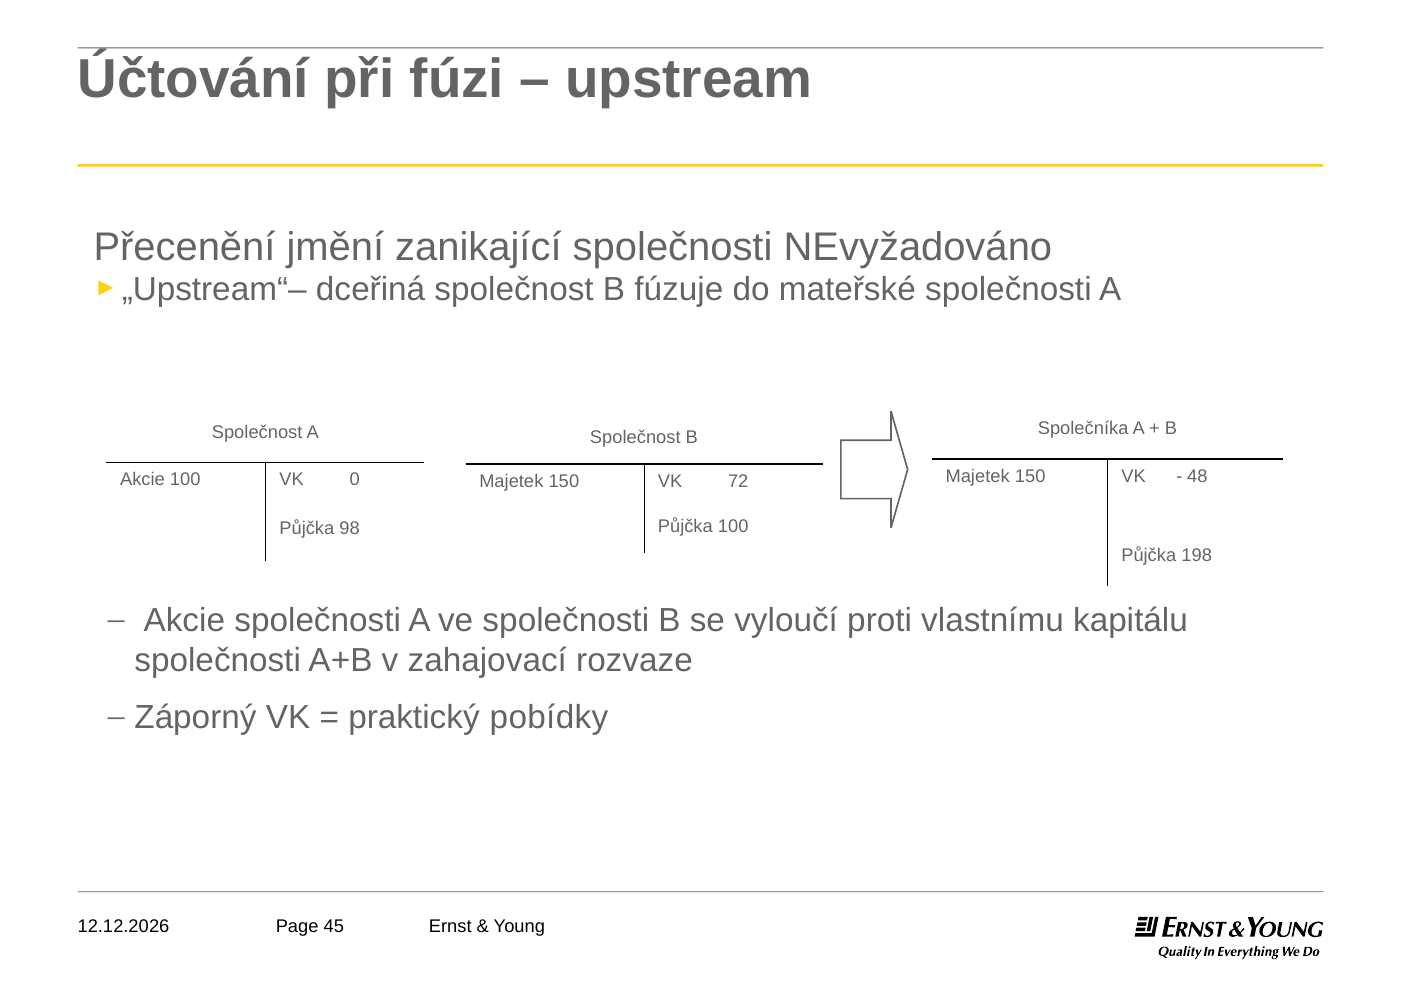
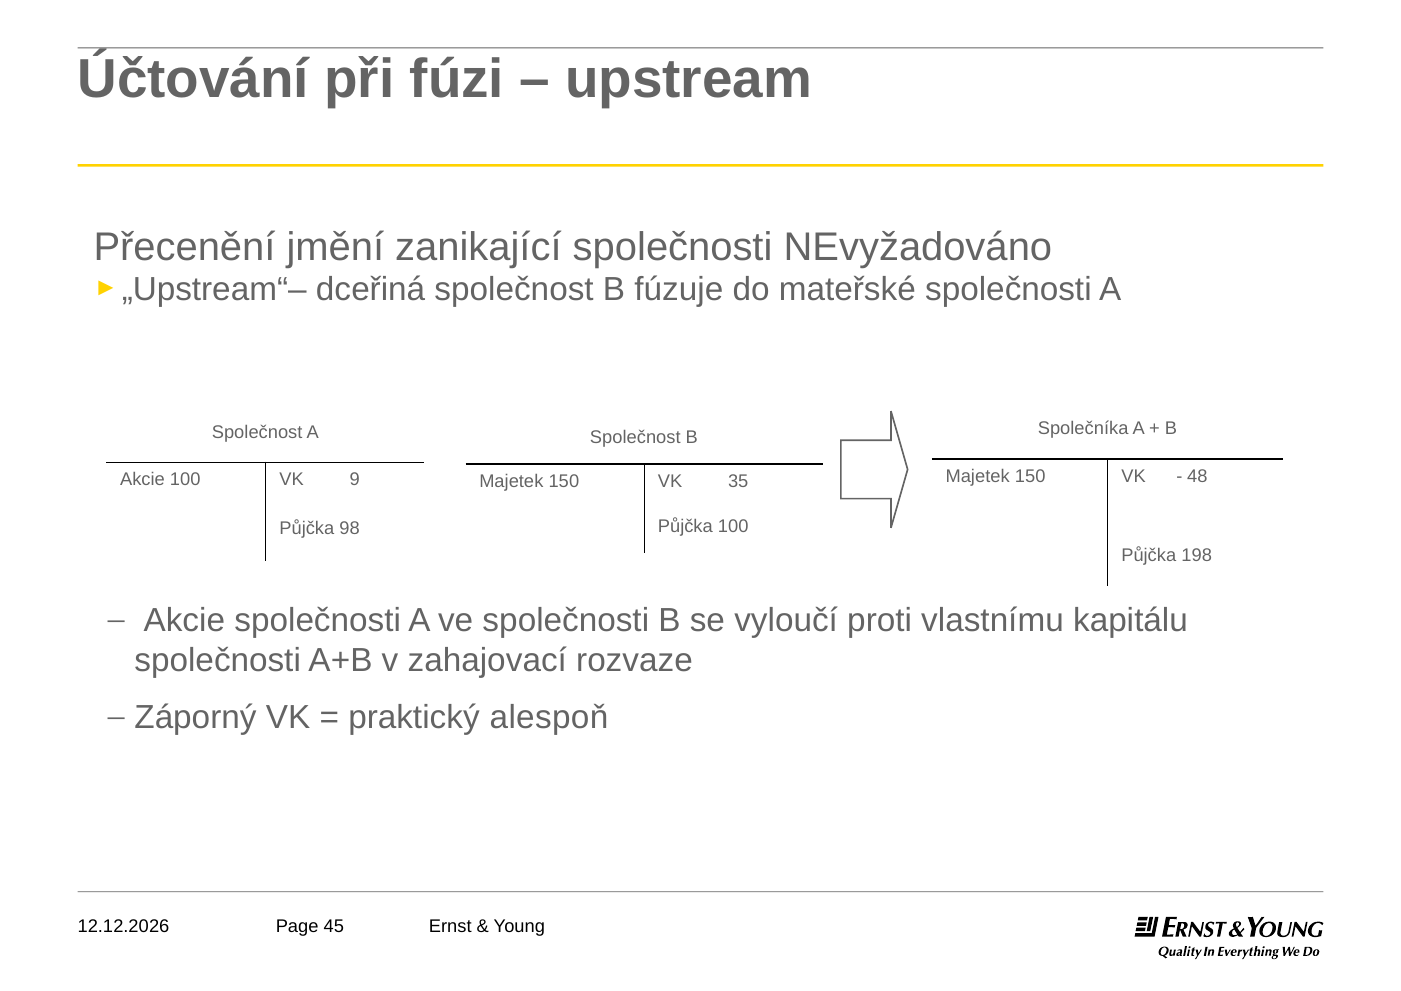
0: 0 -> 9
72: 72 -> 35
pobídky: pobídky -> alespoň
